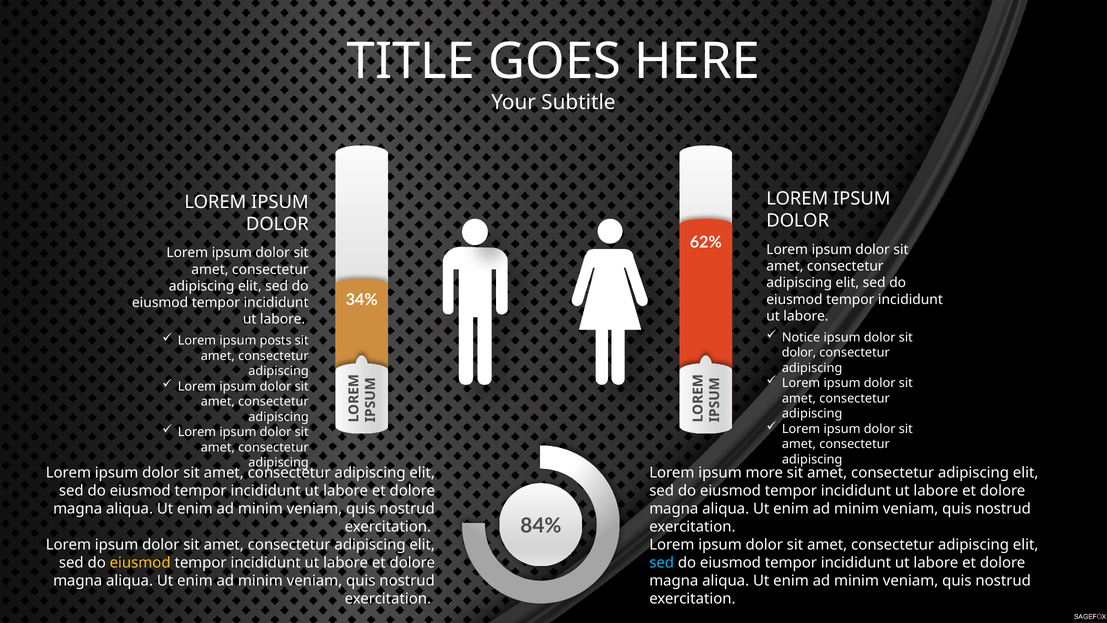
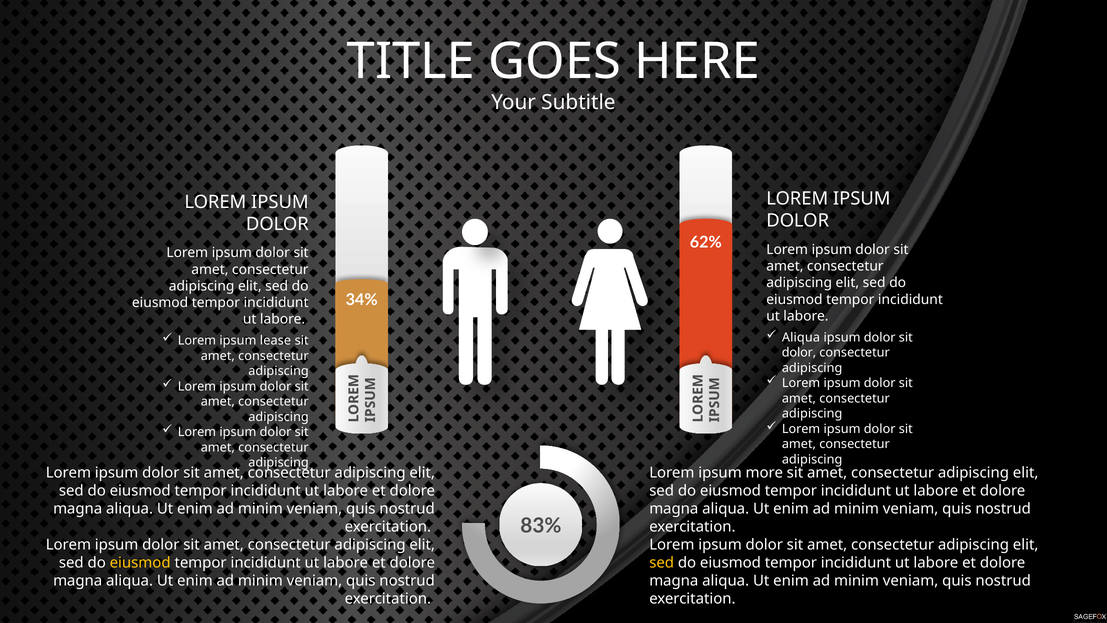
Notice at (801, 337): Notice -> Aliqua
posts: posts -> lease
84%: 84% -> 83%
sed at (662, 562) colour: light blue -> yellow
